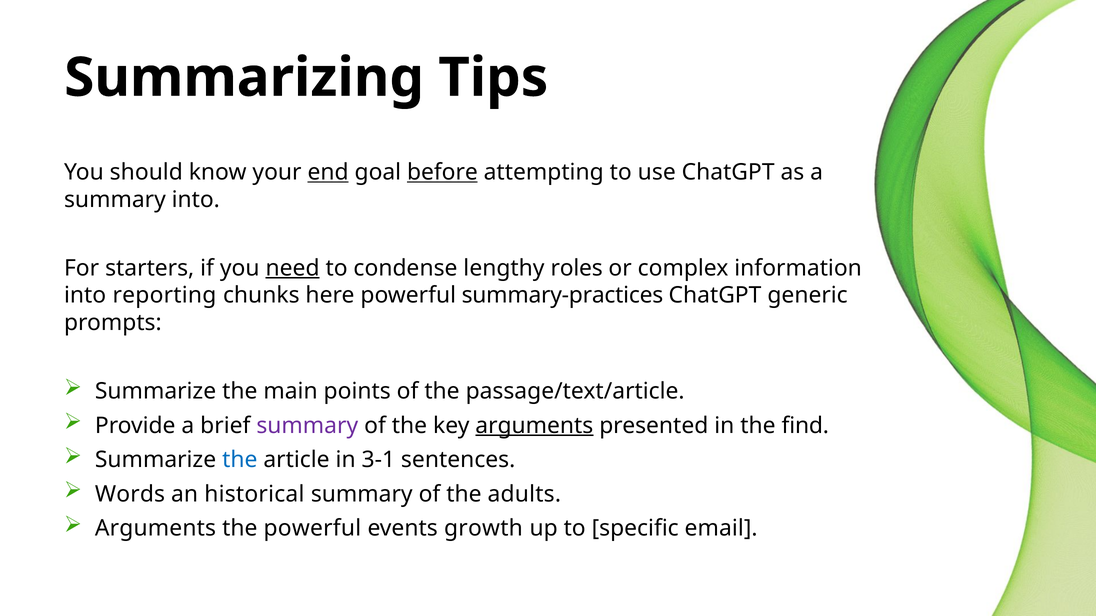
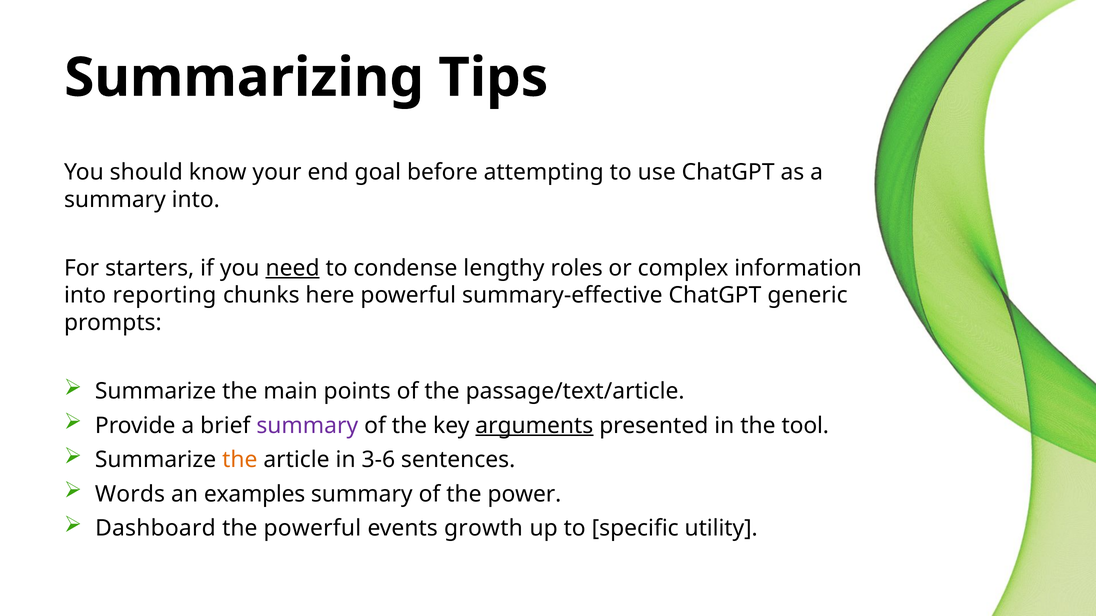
end underline: present -> none
before underline: present -> none
summary-practices: summary-practices -> summary-effective
find: find -> tool
the at (240, 460) colour: blue -> orange
3-1: 3-1 -> 3-6
historical: historical -> examples
adults: adults -> power
Arguments at (155, 529): Arguments -> Dashboard
email: email -> utility
